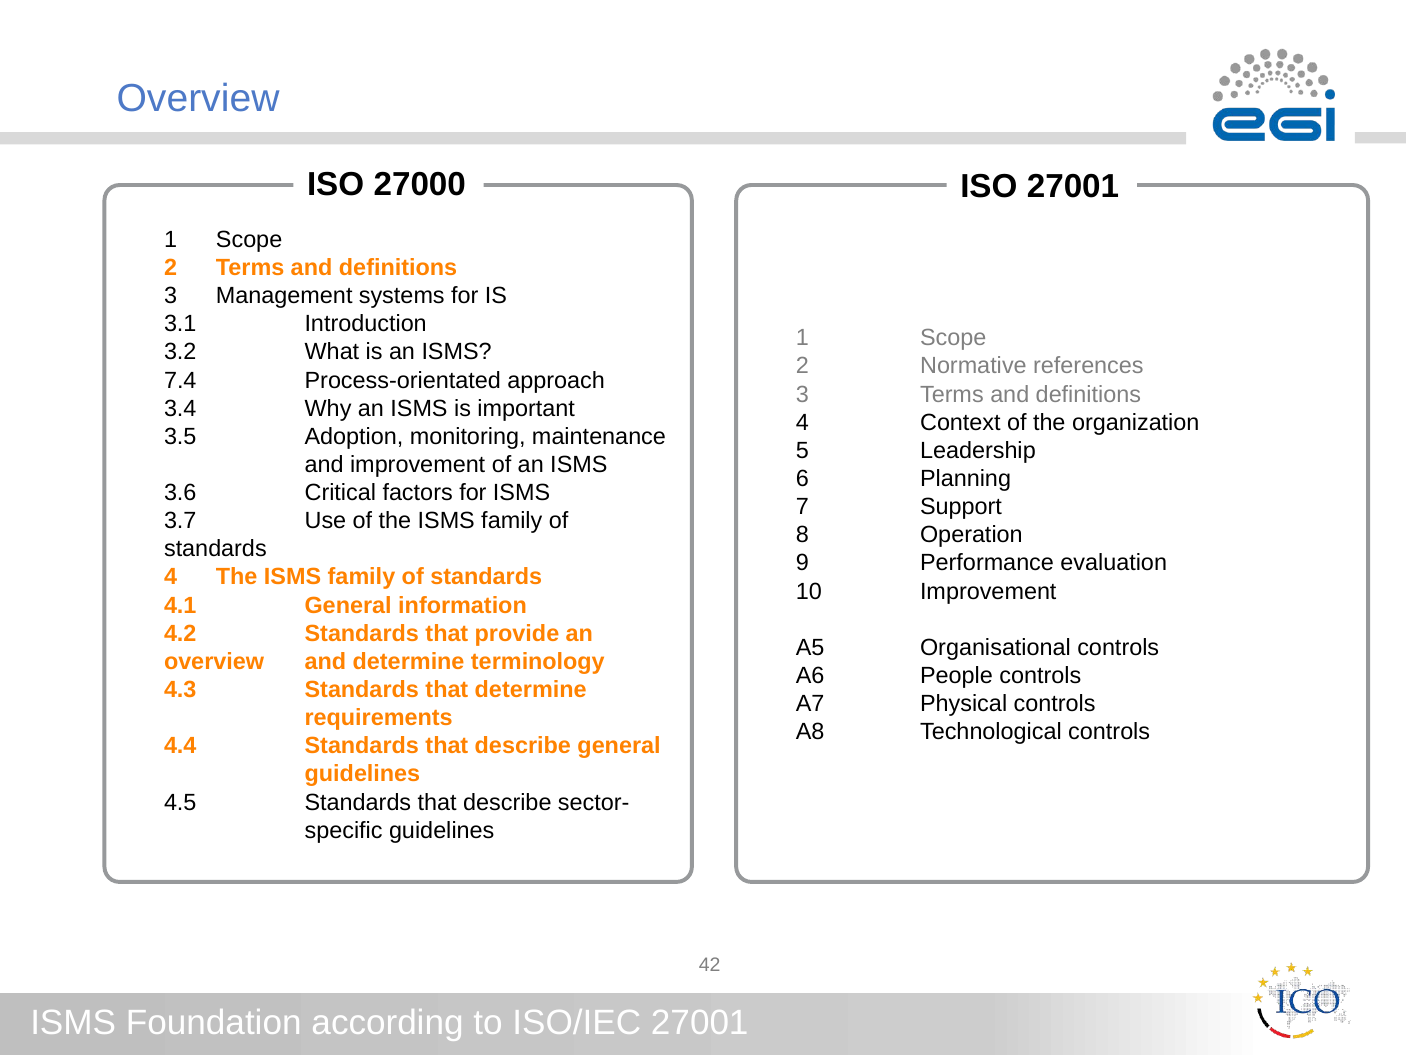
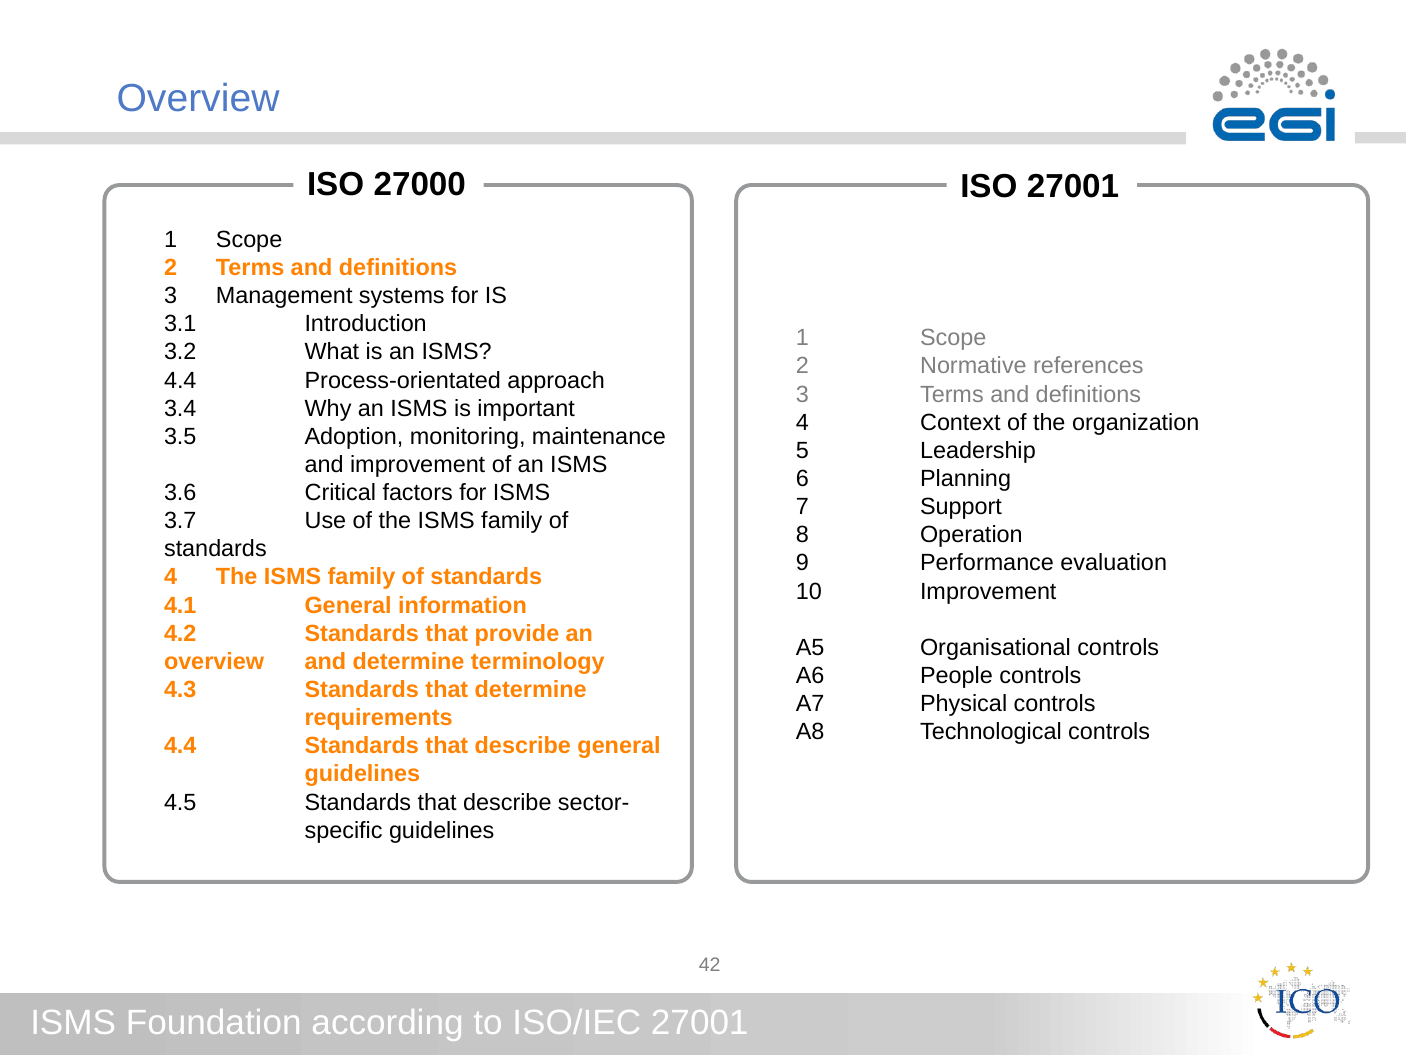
7.4 at (180, 380): 7.4 -> 4.4
